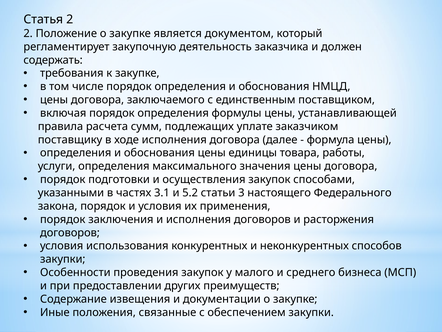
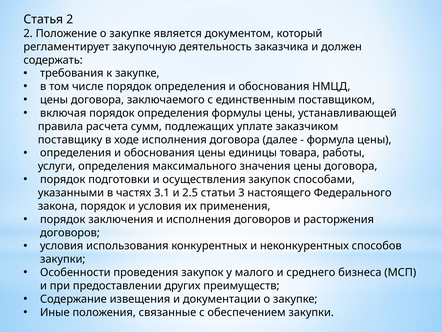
5.2: 5.2 -> 2.5
